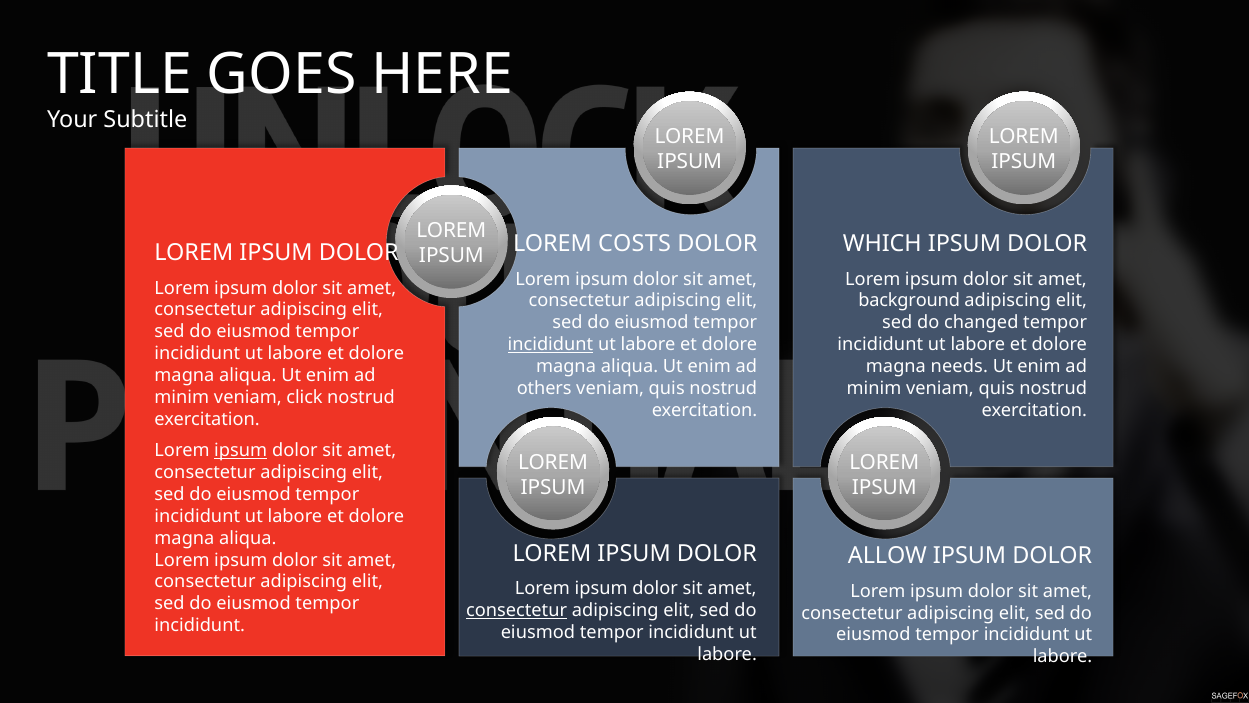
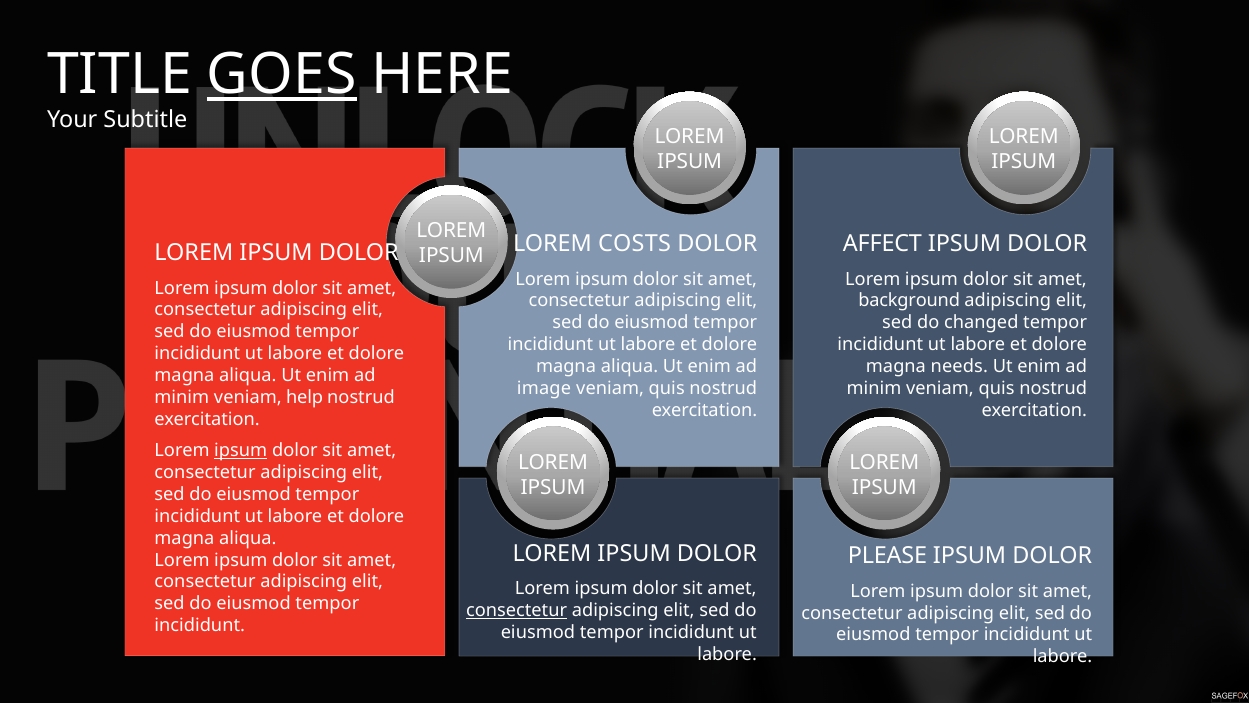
GOES underline: none -> present
WHICH: WHICH -> AFFECT
incididunt at (550, 344) underline: present -> none
others: others -> image
click: click -> help
ALLOW: ALLOW -> PLEASE
